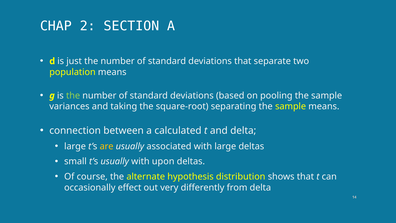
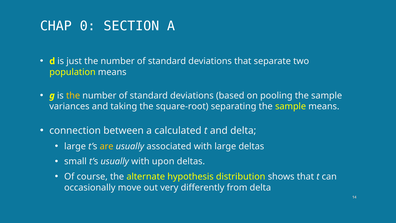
2: 2 -> 0
the at (73, 95) colour: light green -> yellow
effect: effect -> move
